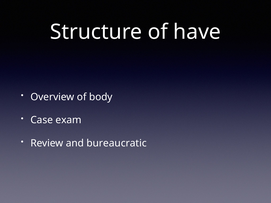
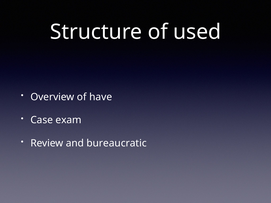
have: have -> used
body: body -> have
